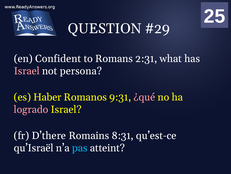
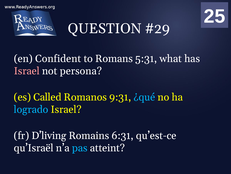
2:31: 2:31 -> 5:31
Haber: Haber -> Called
¿qué colour: pink -> light blue
logrado colour: pink -> light blue
D’there: D’there -> D’living
8:31: 8:31 -> 6:31
